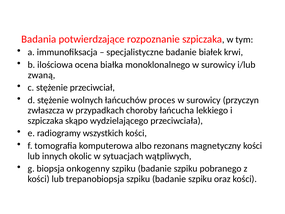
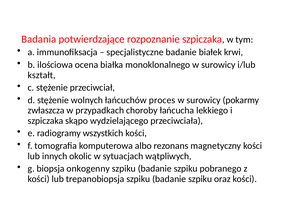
zwaną: zwaną -> kształt
przyczyn: przyczyn -> pokarmy
